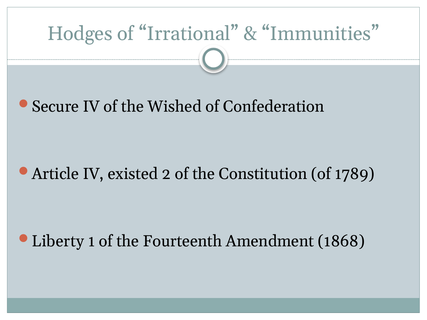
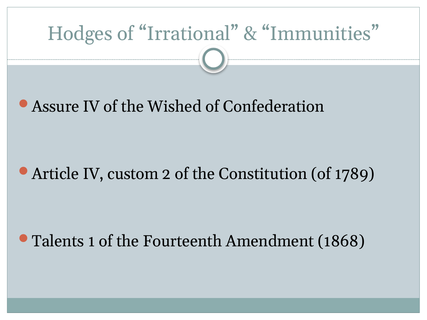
Secure: Secure -> Assure
existed: existed -> custom
Liberty: Liberty -> Talents
